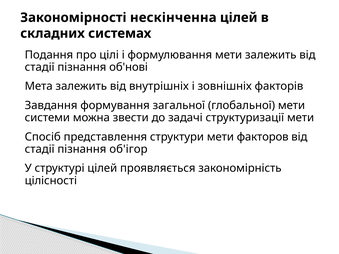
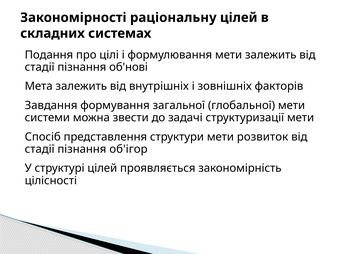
нескінченна: нескінченна -> раціональну
факторов: факторов -> розвиток
